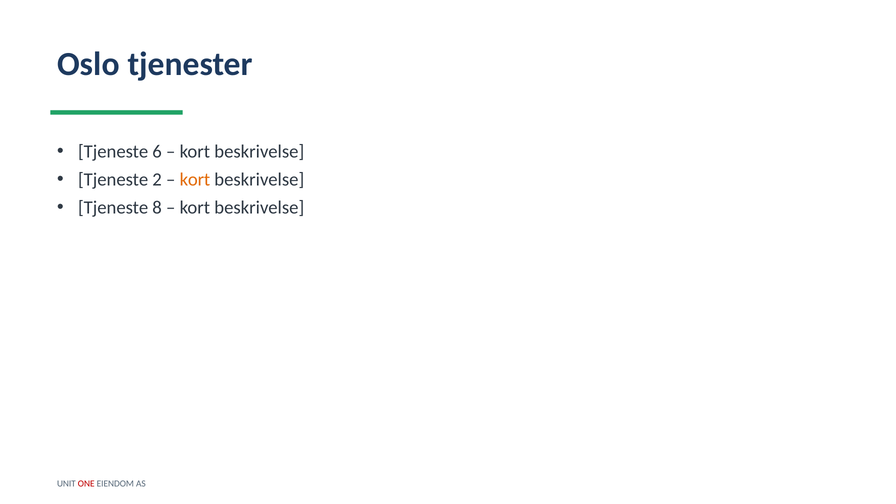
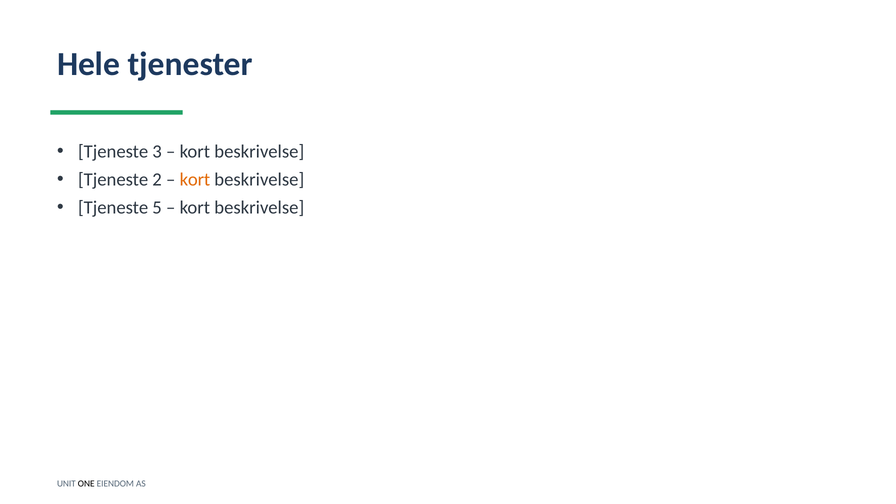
Oslo: Oslo -> Hele
6: 6 -> 3
8: 8 -> 5
ONE colour: red -> black
